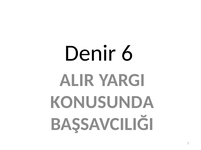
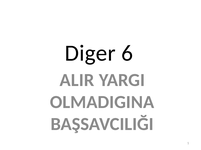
Denir: Denir -> Diger
KONUSUNDA: KONUSUNDA -> OLMADIGINA
